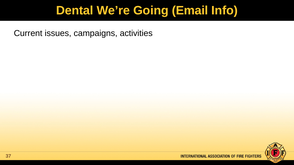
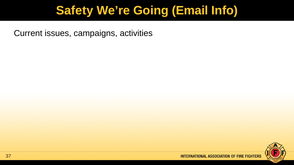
Dental: Dental -> Safety
